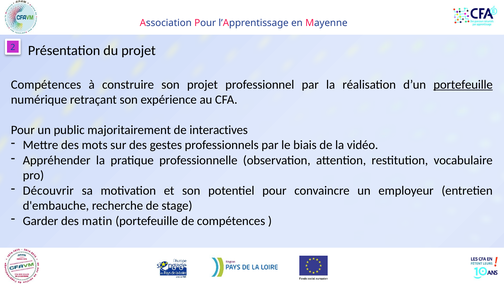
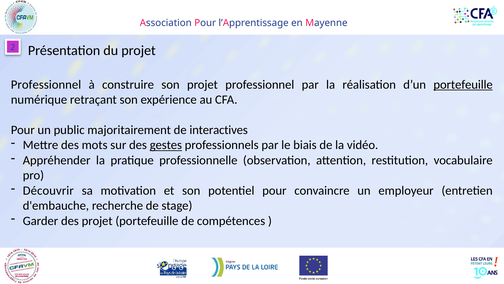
Compétences at (46, 84): Compétences -> Professionnel
gestes underline: none -> present
des matin: matin -> projet
